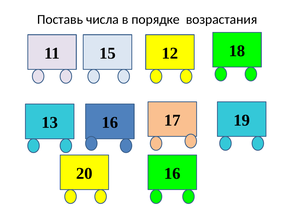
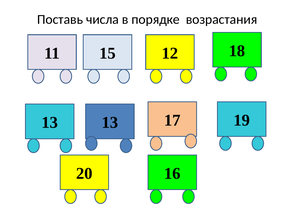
13 16: 16 -> 13
